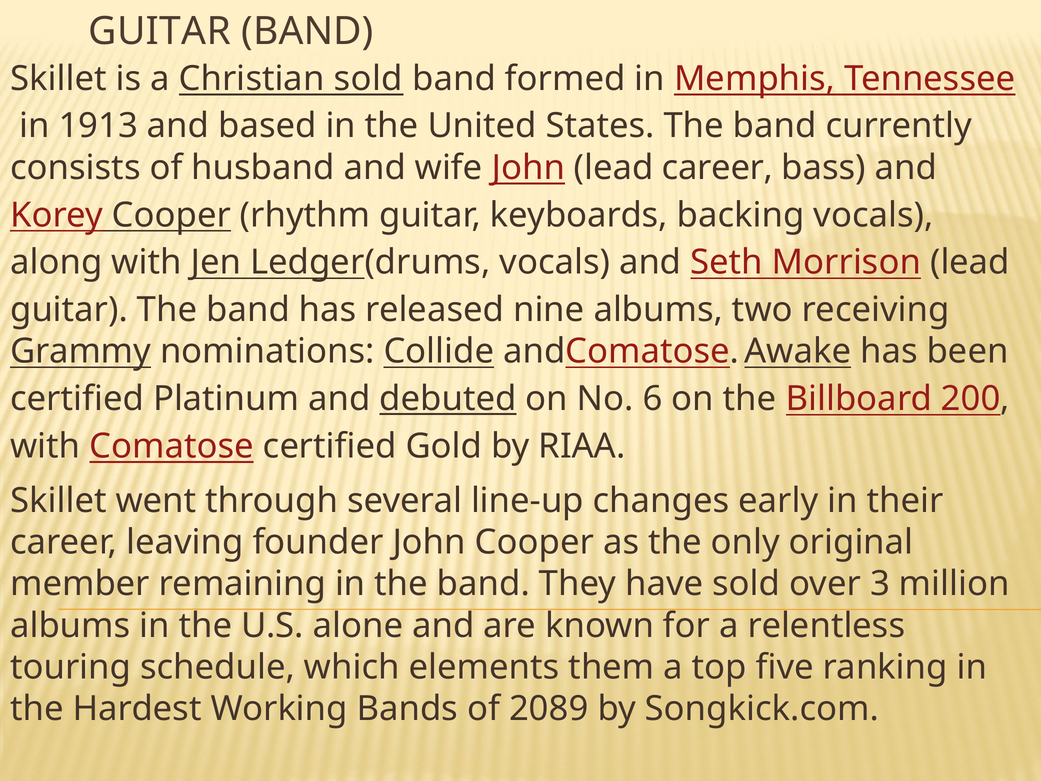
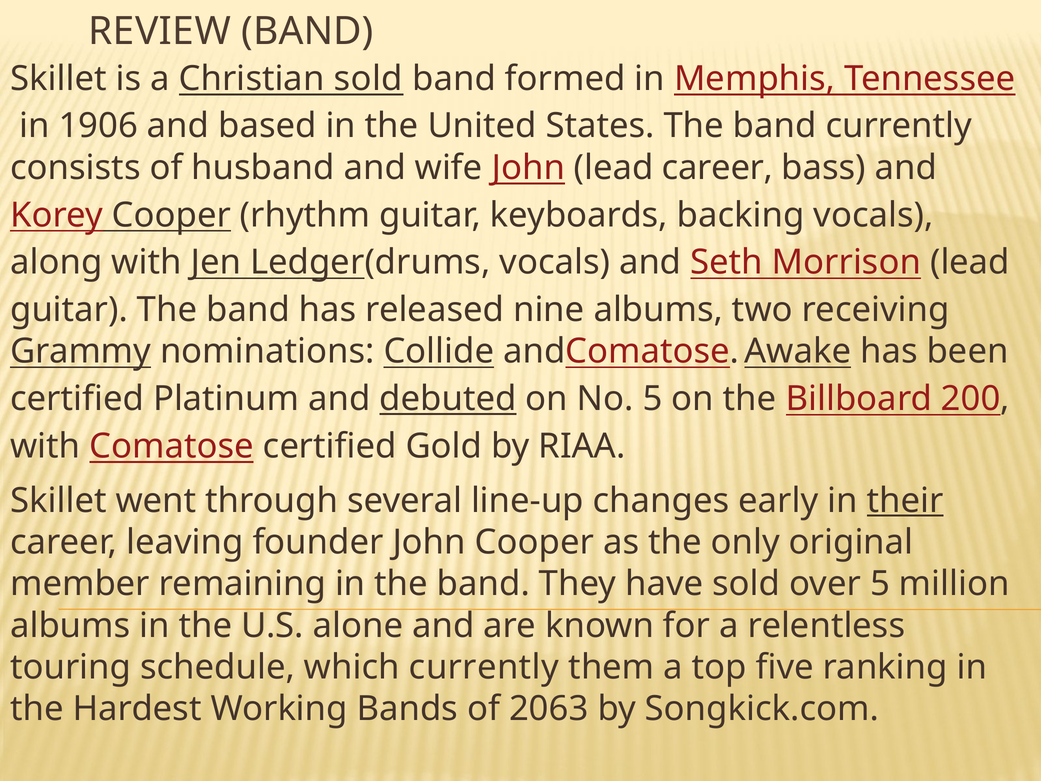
GUITAR at (160, 31): GUITAR -> REVIEW
1913: 1913 -> 1906
No 6: 6 -> 5
their underline: none -> present
over 3: 3 -> 5
which elements: elements -> currently
2089: 2089 -> 2063
